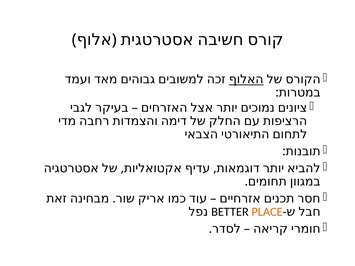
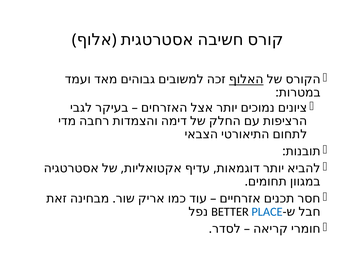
PLACE colour: orange -> blue
